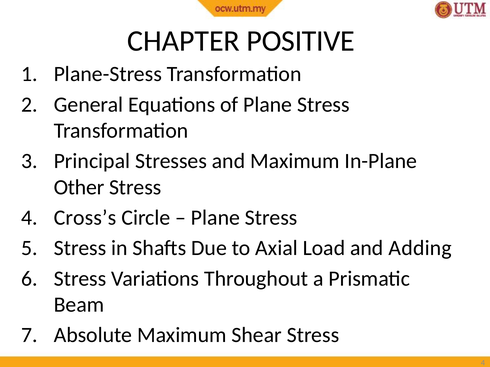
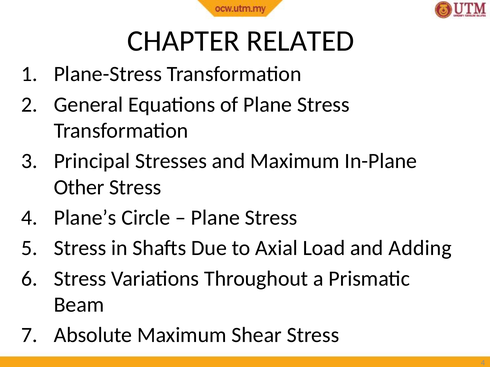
POSITIVE: POSITIVE -> RELATED
Cross’s: Cross’s -> Plane’s
